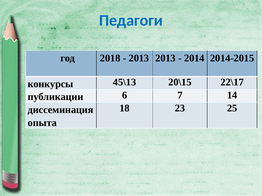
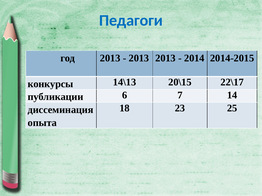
год 2018: 2018 -> 2013
45\13: 45\13 -> 14\13
